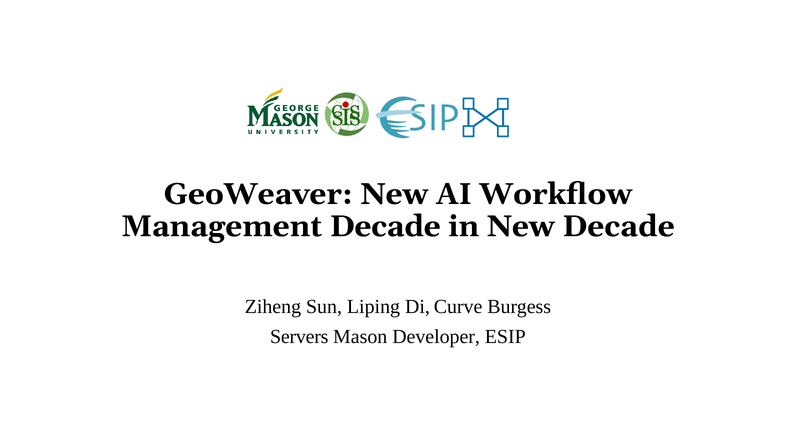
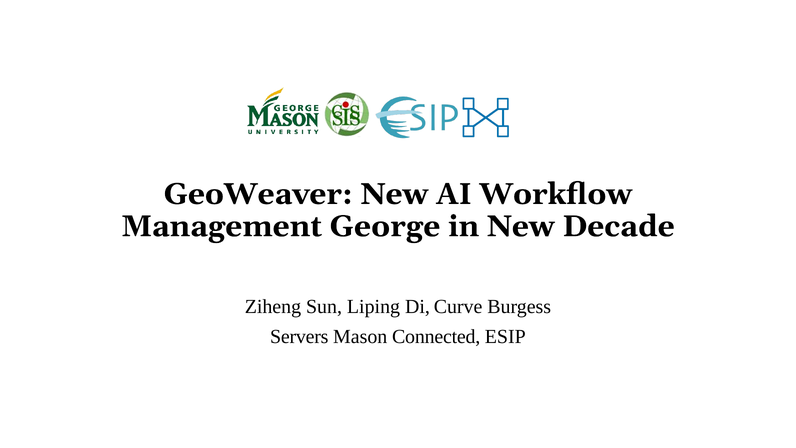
Management Decade: Decade -> George
Developer: Developer -> Connected
